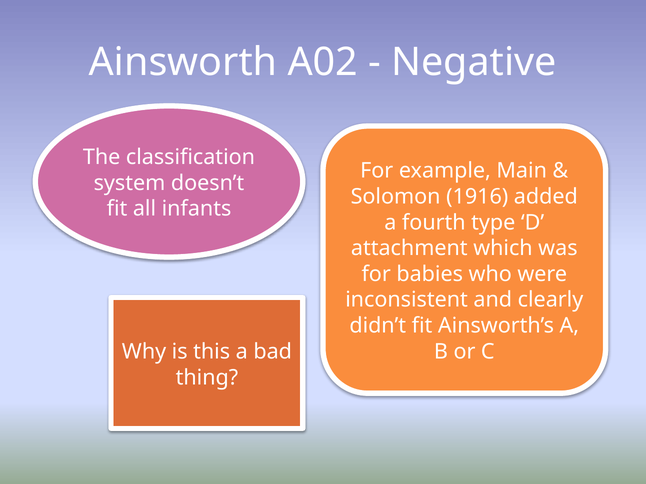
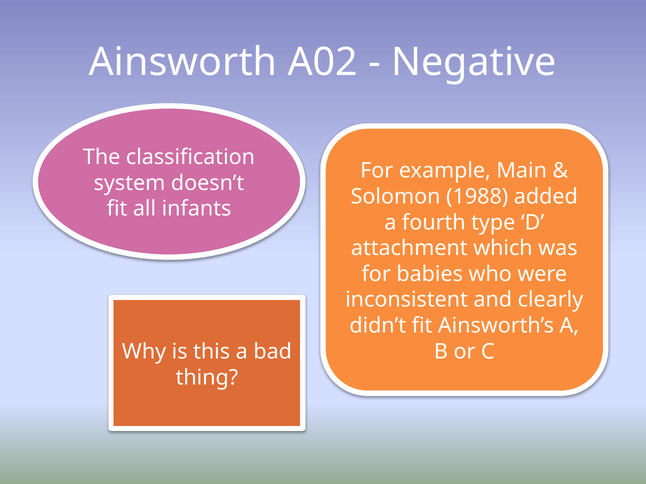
1916: 1916 -> 1988
